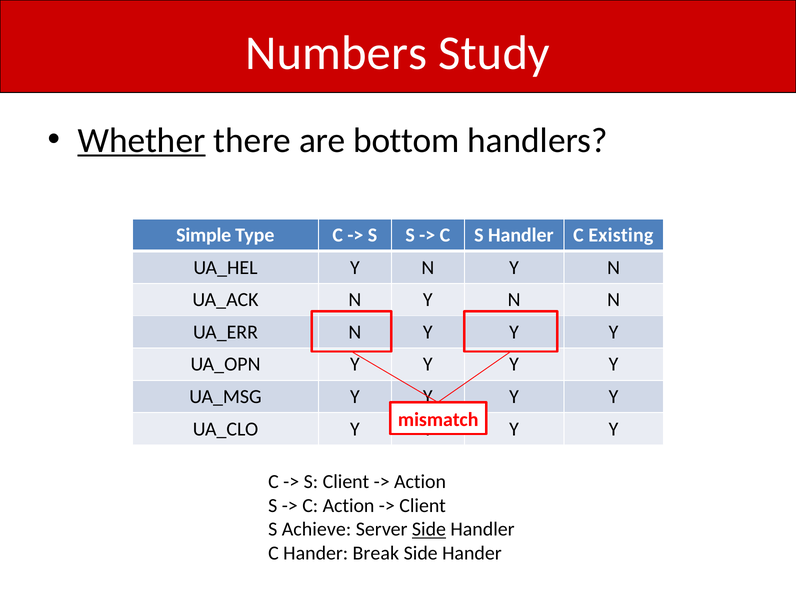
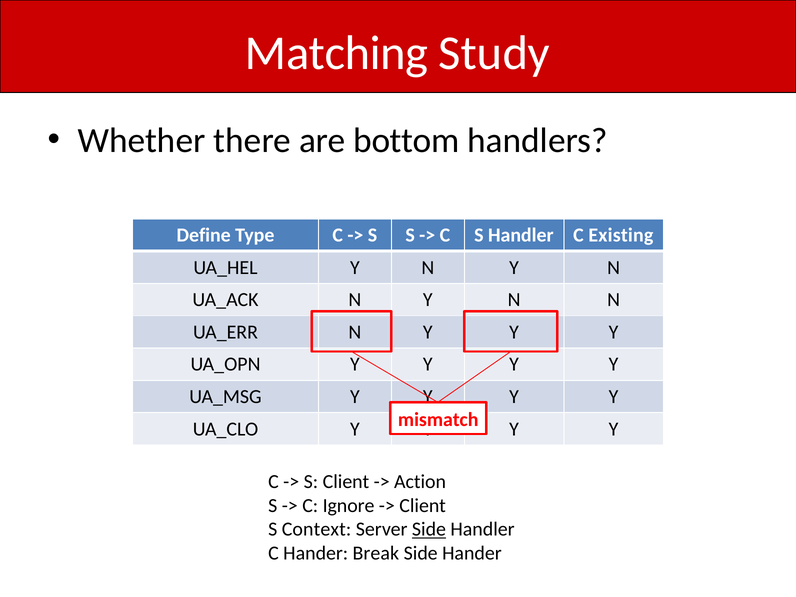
Numbers: Numbers -> Matching
Whether underline: present -> none
Simple: Simple -> Define
C Action: Action -> Ignore
Achieve: Achieve -> Context
